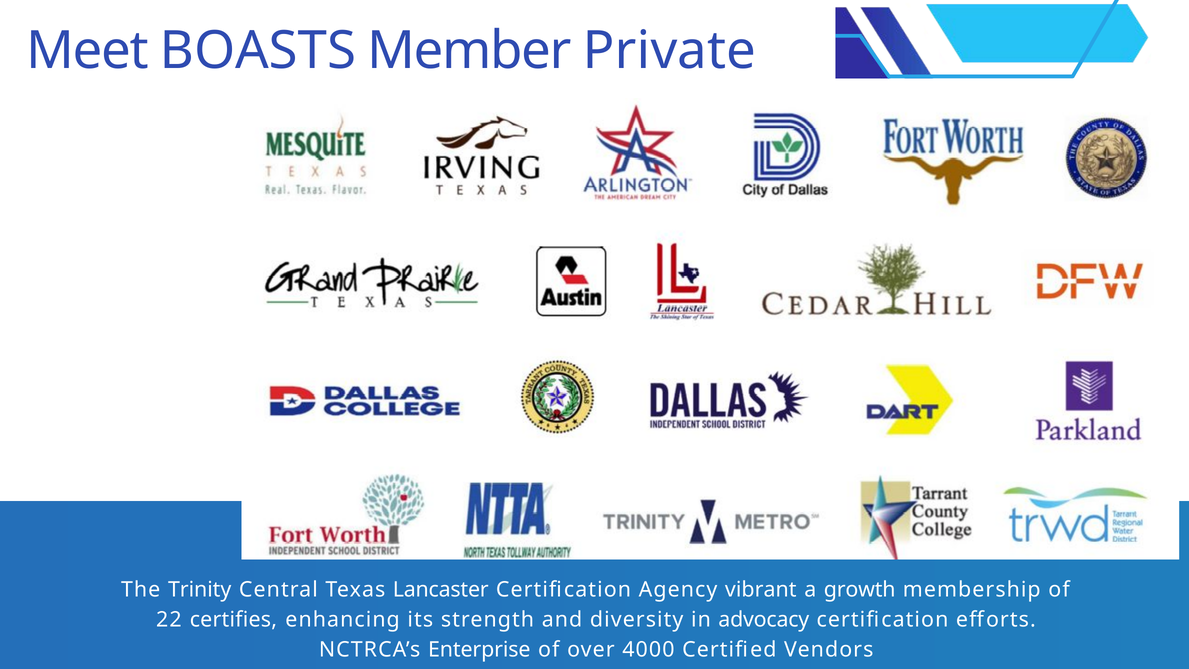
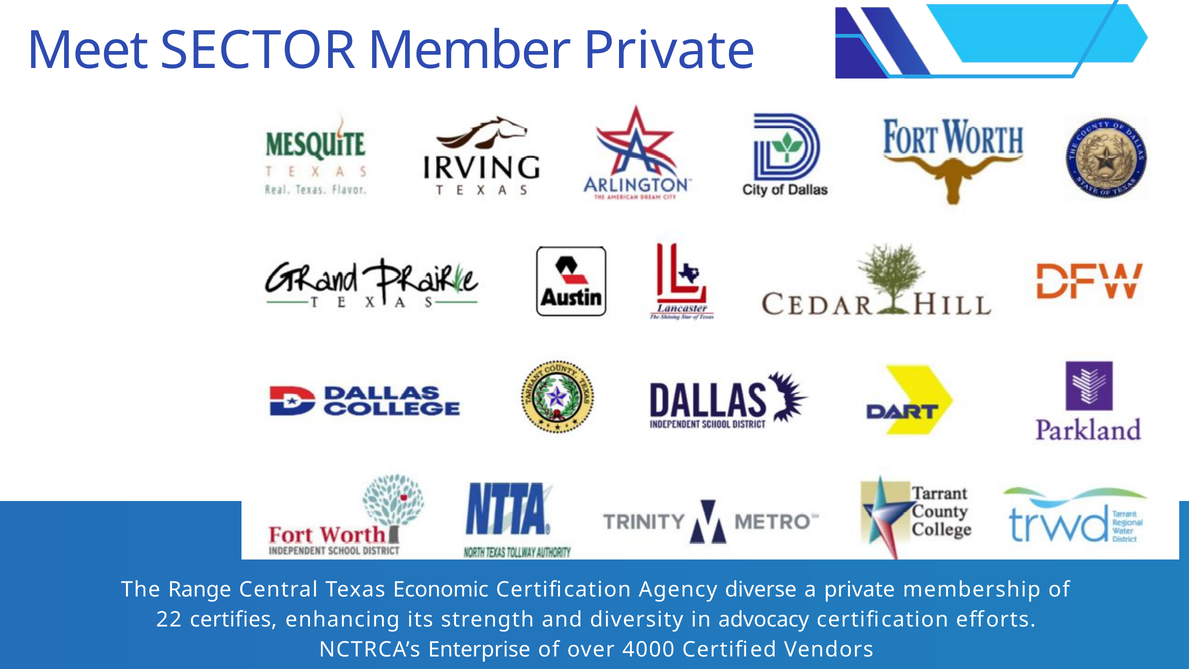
BOASTS: BOASTS -> SECTOR
Trinity: Trinity -> Range
Lancaster: Lancaster -> Economic
vibrant: vibrant -> diverse
a growth: growth -> private
